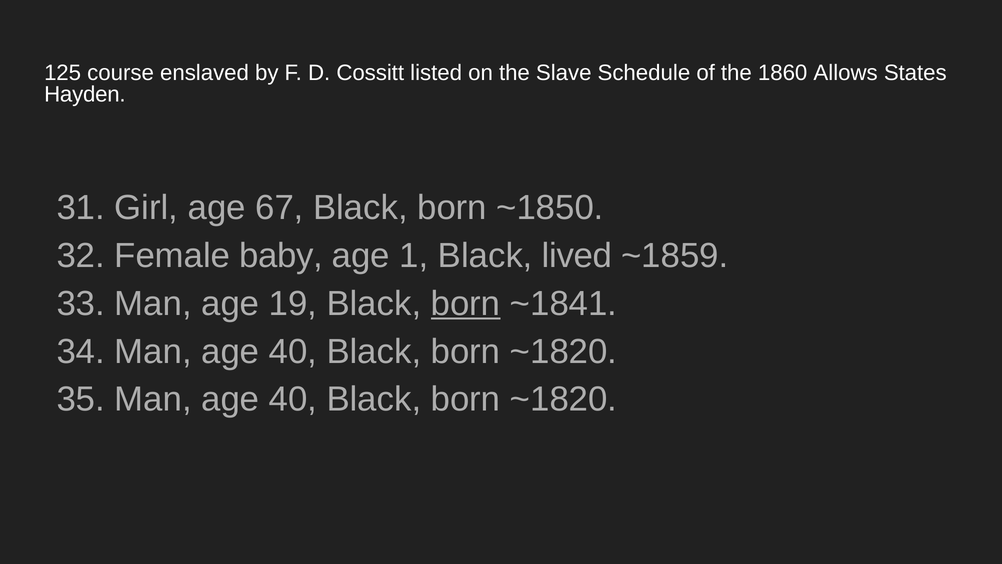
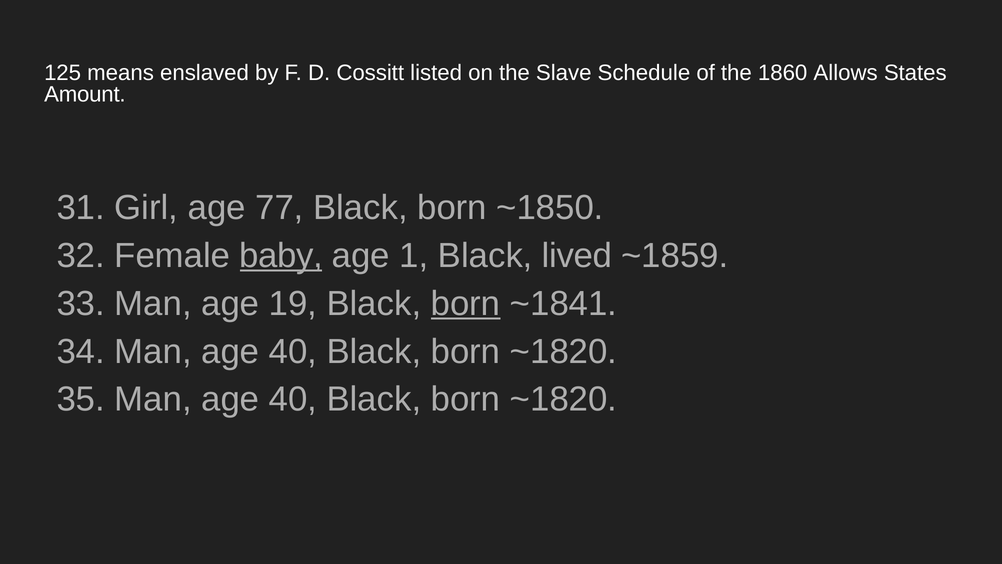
course: course -> means
Hayden: Hayden -> Amount
67: 67 -> 77
baby underline: none -> present
